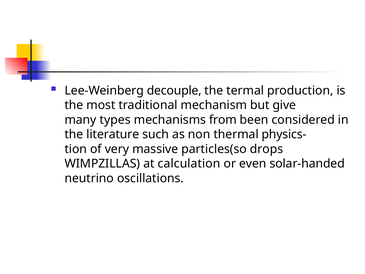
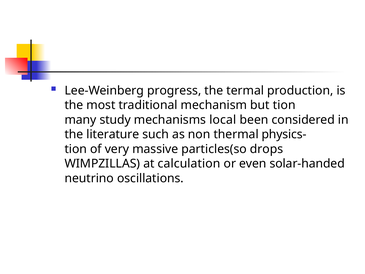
decouple: decouple -> progress
but give: give -> tion
types: types -> study
from: from -> local
